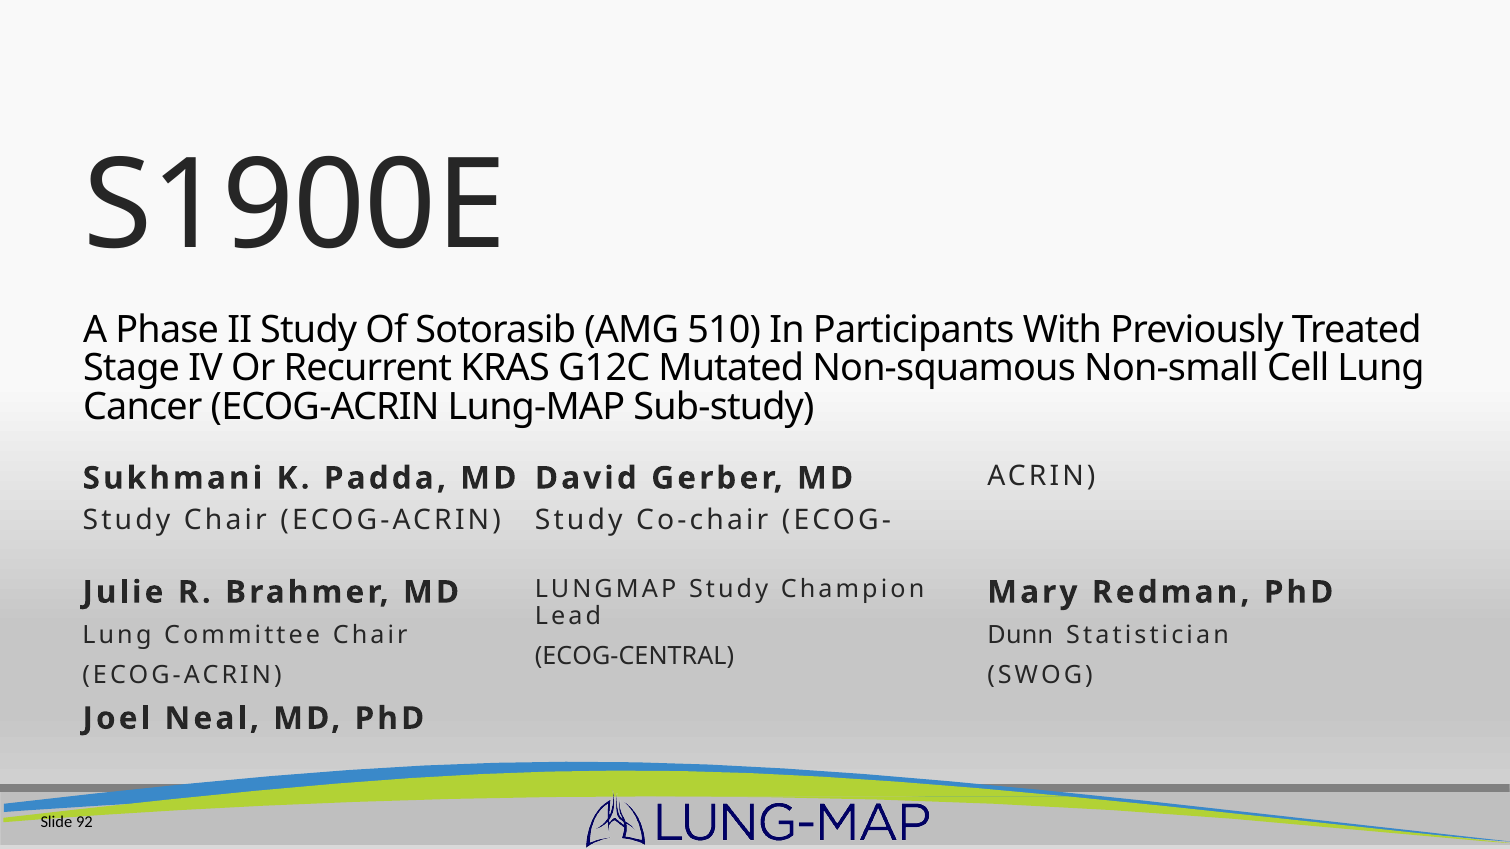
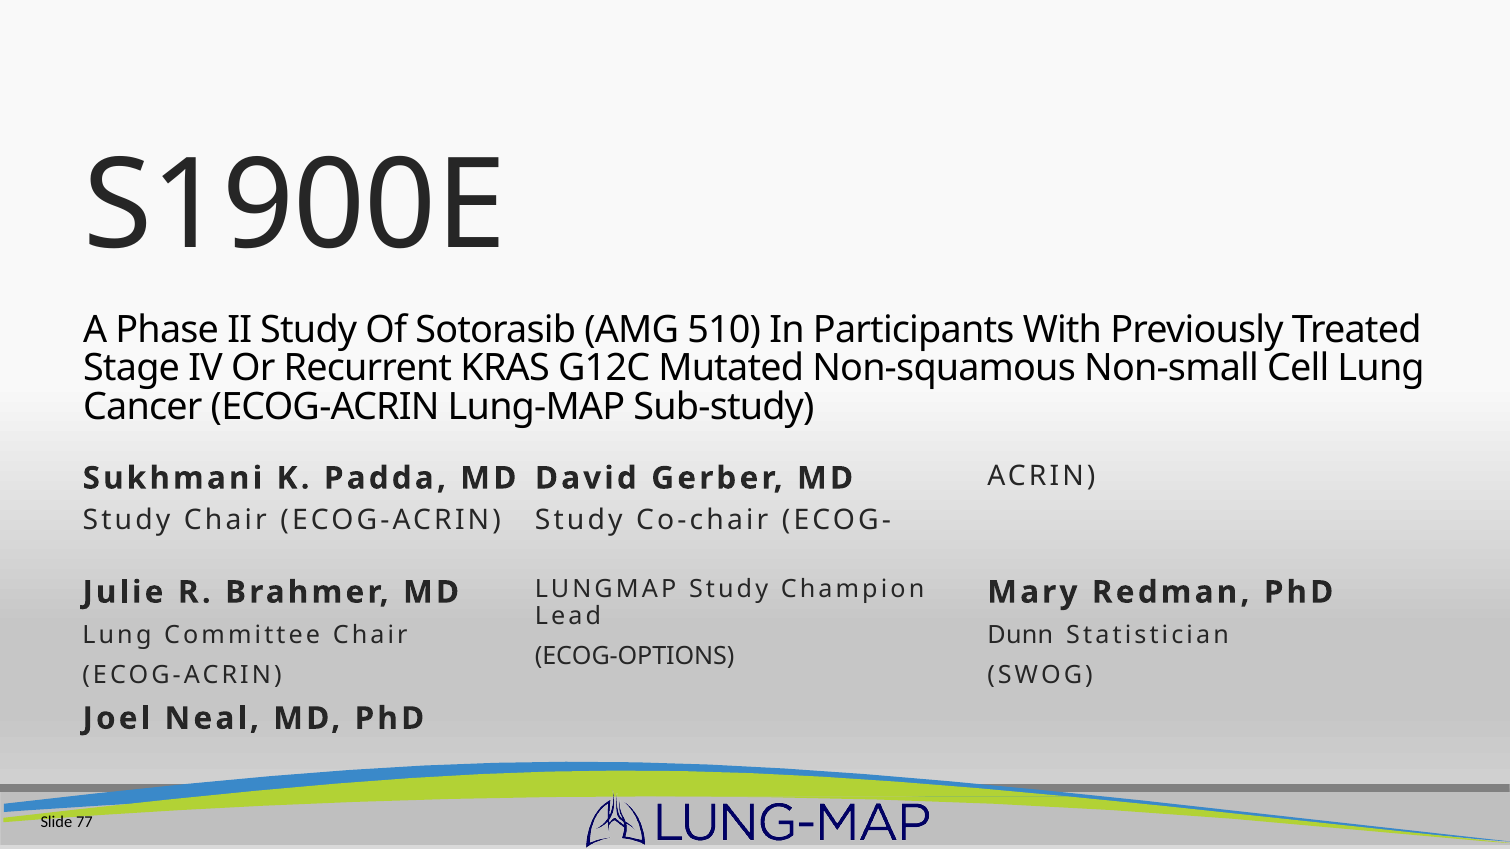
ECOG-CENTRAL: ECOG-CENTRAL -> ECOG-OPTIONS
92: 92 -> 77
